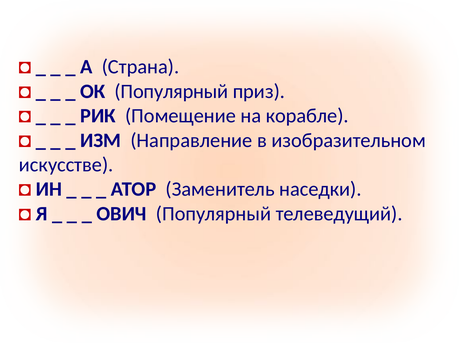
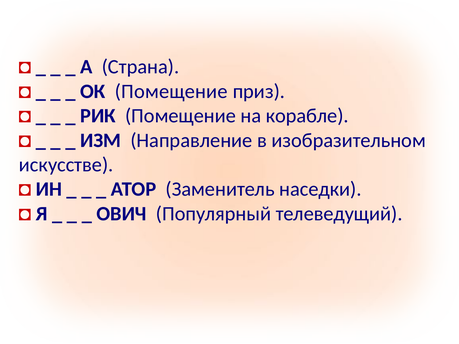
ОК Популярный: Популярный -> Помещение
